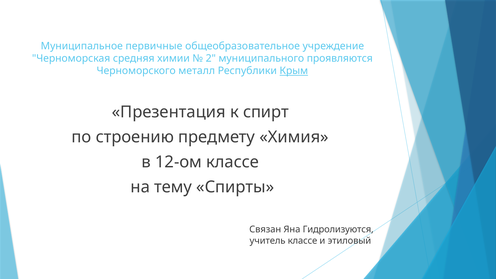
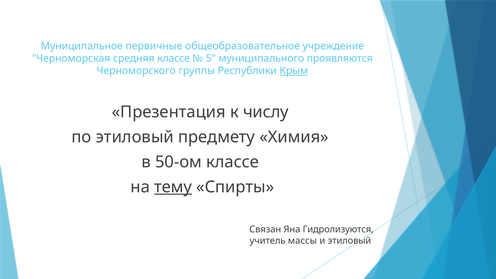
средняя химии: химии -> классе
2: 2 -> 5
металл: металл -> группы
спирт: спирт -> числу
по строению: строению -> этиловый
12-ом: 12-ом -> 50-ом
тему underline: none -> present
учитель классе: классе -> массы
